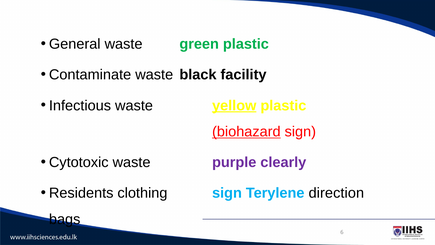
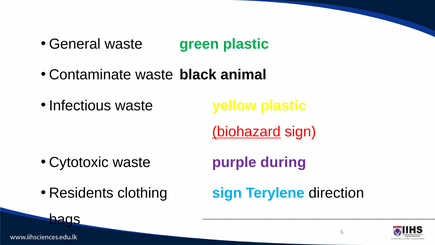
facility: facility -> animal
yellow underline: present -> none
clearly: clearly -> during
